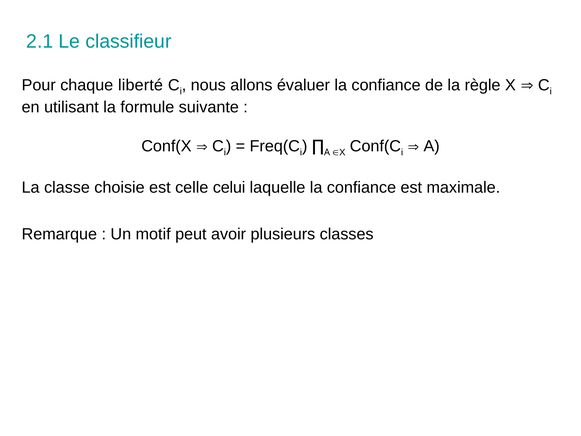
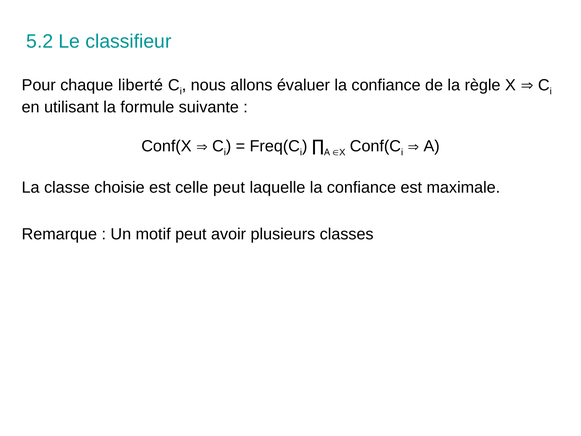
2.1: 2.1 -> 5.2
celle celui: celui -> peut
